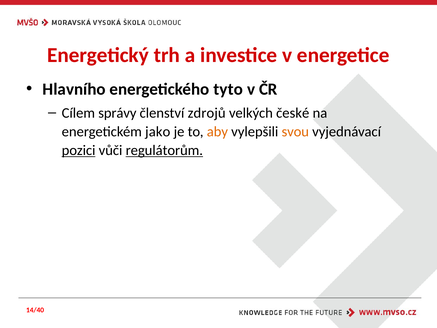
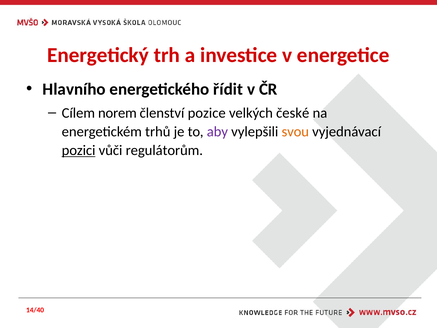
tyto: tyto -> řídit
správy: správy -> norem
zdrojů: zdrojů -> pozice
jako: jako -> trhů
aby colour: orange -> purple
regulátorům underline: present -> none
